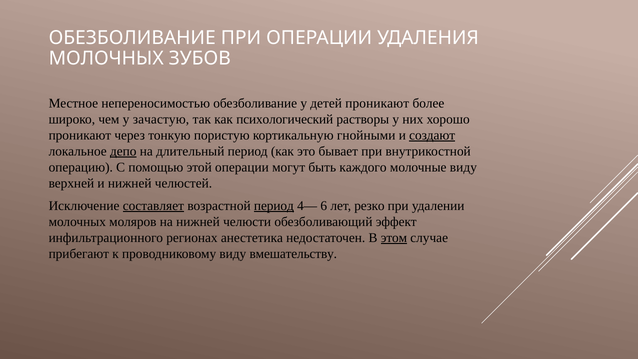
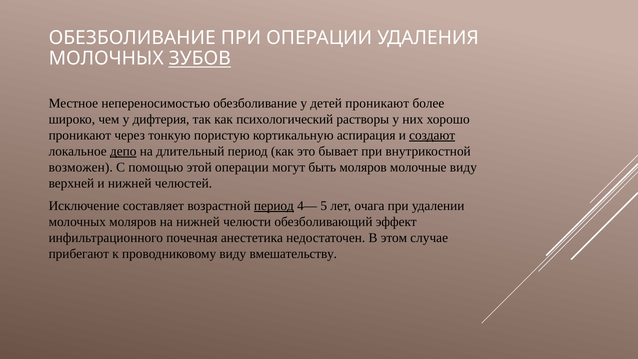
ЗУБОВ underline: none -> present
зачастую: зачастую -> дифтерия
гнойными: гнойными -> аспирация
операцию: операцию -> возможен
быть каждого: каждого -> моляров
составляет underline: present -> none
6: 6 -> 5
резко: резко -> очага
регионах: регионах -> почечная
этом underline: present -> none
